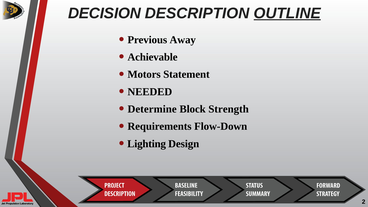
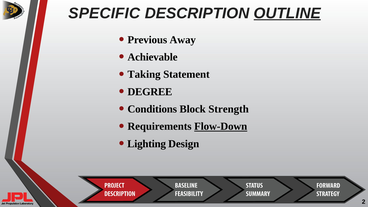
DECISION: DECISION -> SPECIFIC
Motors: Motors -> Taking
NEEDED: NEEDED -> DEGREE
Determine: Determine -> Conditions
Flow-Down underline: none -> present
